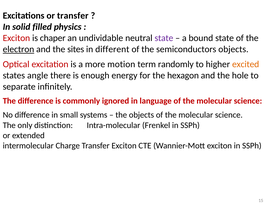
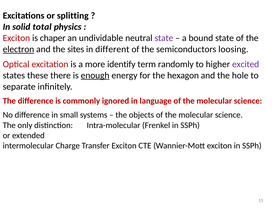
or transfer: transfer -> splitting
filled: filled -> total
semiconductors objects: objects -> loosing
motion: motion -> identify
excited colour: orange -> purple
angle: angle -> these
enough underline: none -> present
